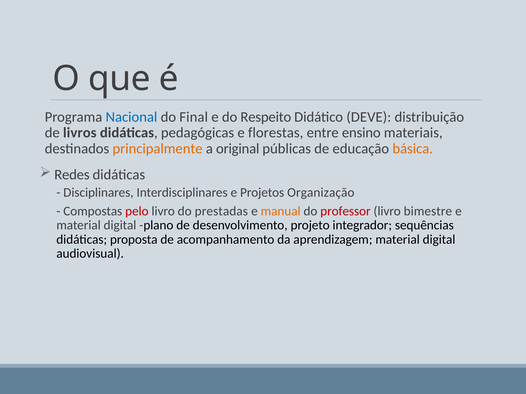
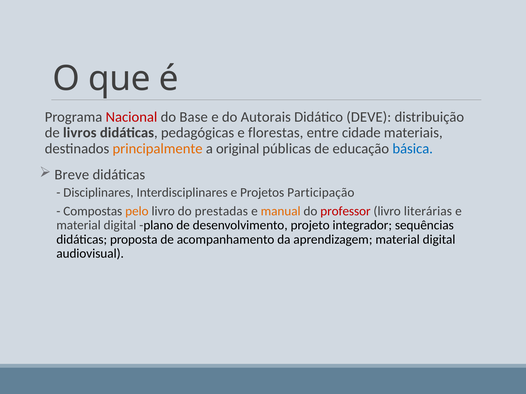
Nacional colour: blue -> red
Final: Final -> Base
Respeito: Respeito -> Autorais
ensino: ensino -> cidade
básica colour: orange -> blue
Redes: Redes -> Breve
Organização: Organização -> Participação
pelo colour: red -> orange
bimestre: bimestre -> literárias
